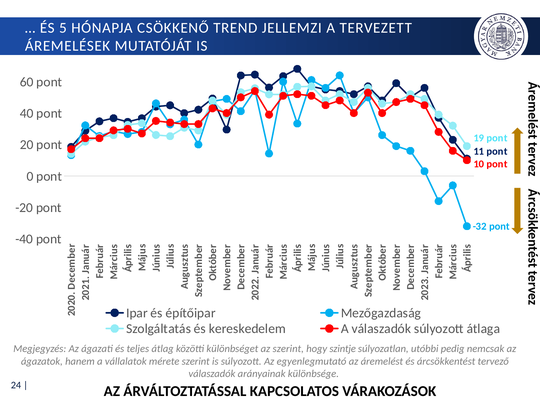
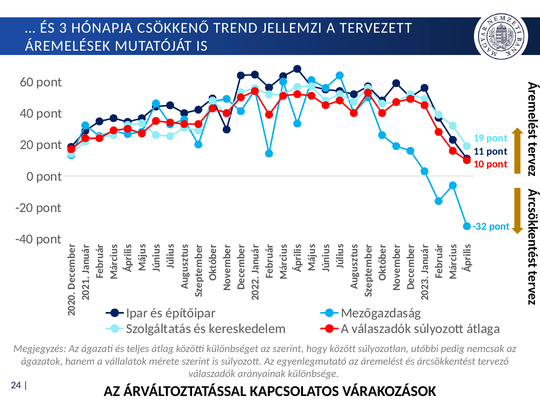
ÉS 5: 5 -> 3
szintje: szintje -> között
